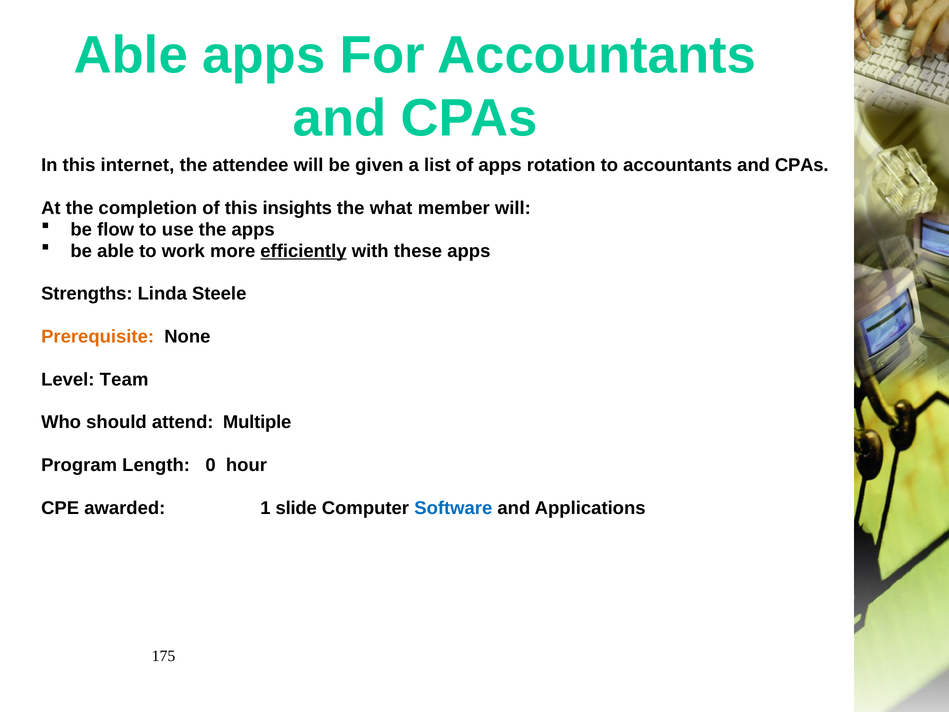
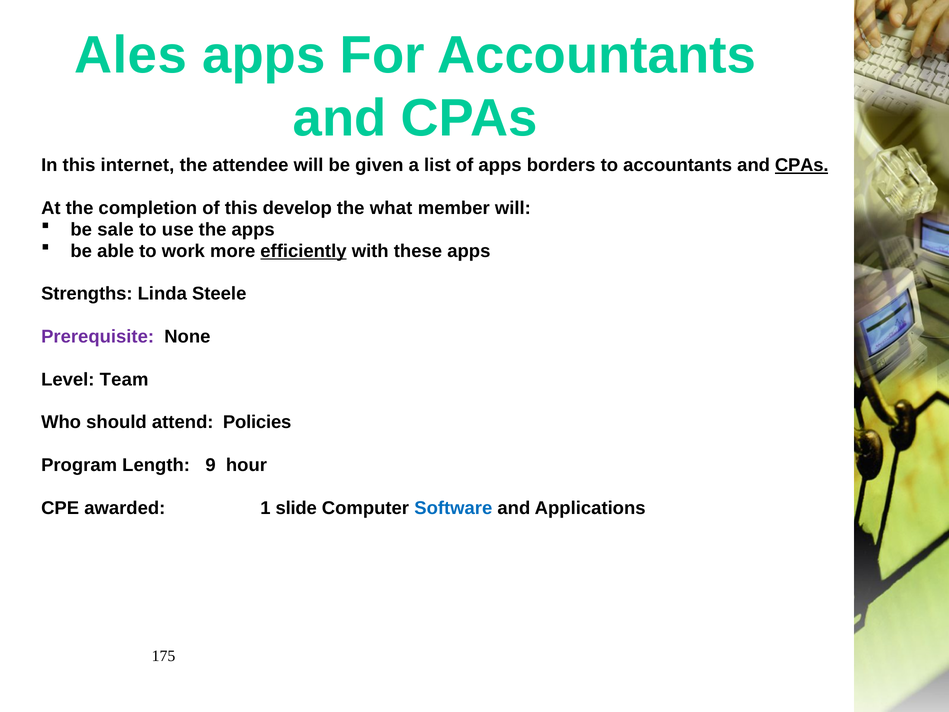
Able at (131, 55): Able -> Ales
rotation: rotation -> borders
CPAs at (802, 165) underline: none -> present
insights: insights -> develop
flow: flow -> sale
Prerequisite colour: orange -> purple
Multiple: Multiple -> Policies
0: 0 -> 9
